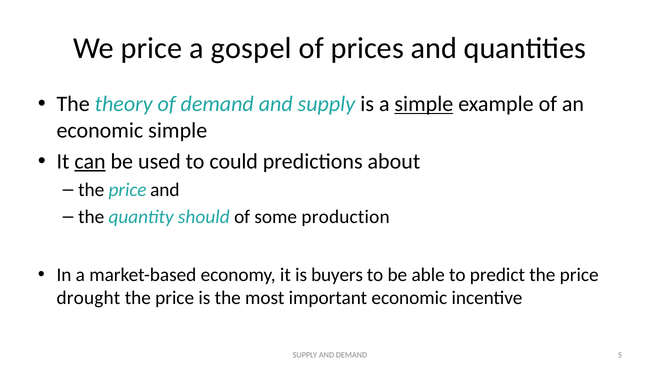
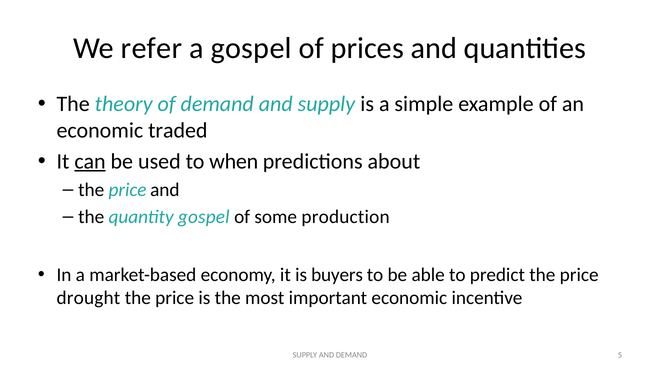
We price: price -> refer
simple at (424, 104) underline: present -> none
economic simple: simple -> traded
could: could -> when
quantity should: should -> gospel
